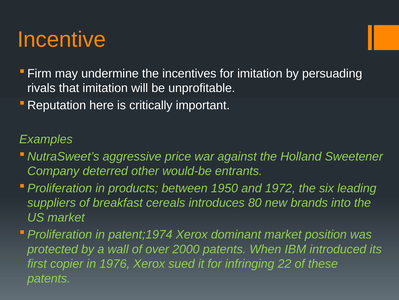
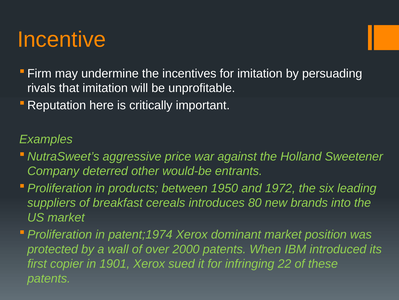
1976: 1976 -> 1901
